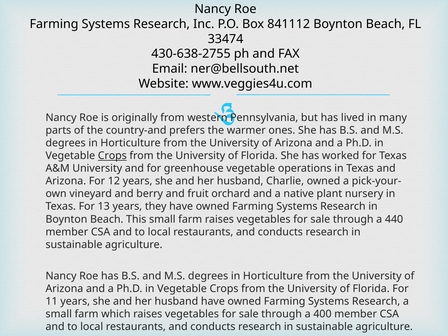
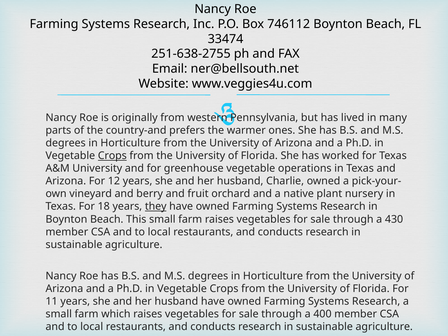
841112: 841112 -> 746112
430-638-2755: 430-638-2755 -> 251-638-2755
13: 13 -> 18
they underline: none -> present
440: 440 -> 430
